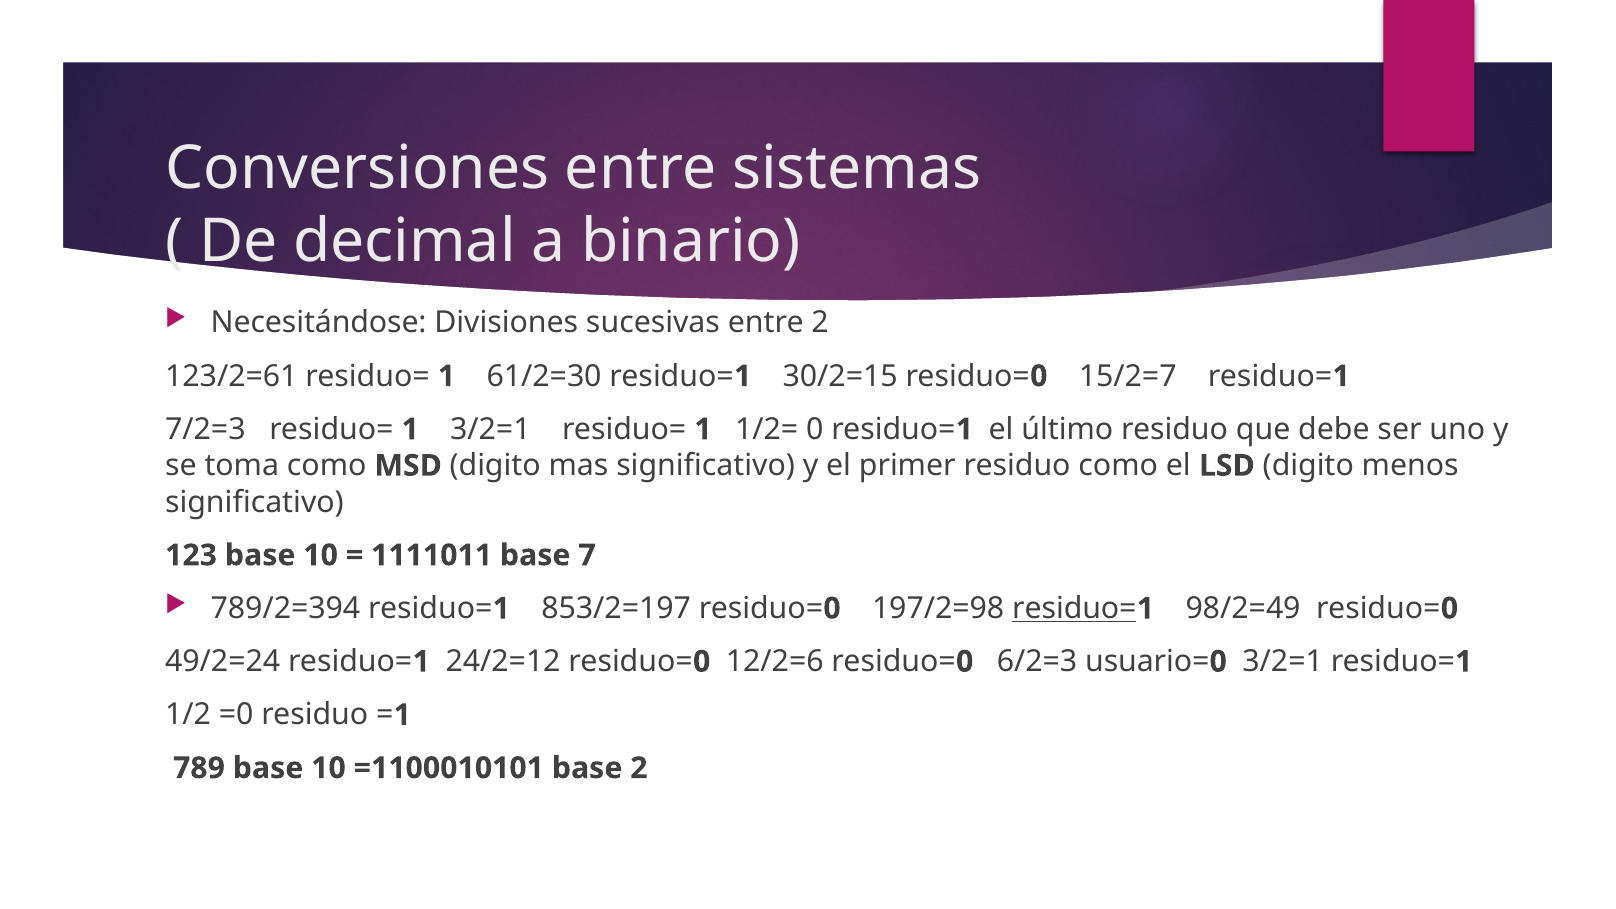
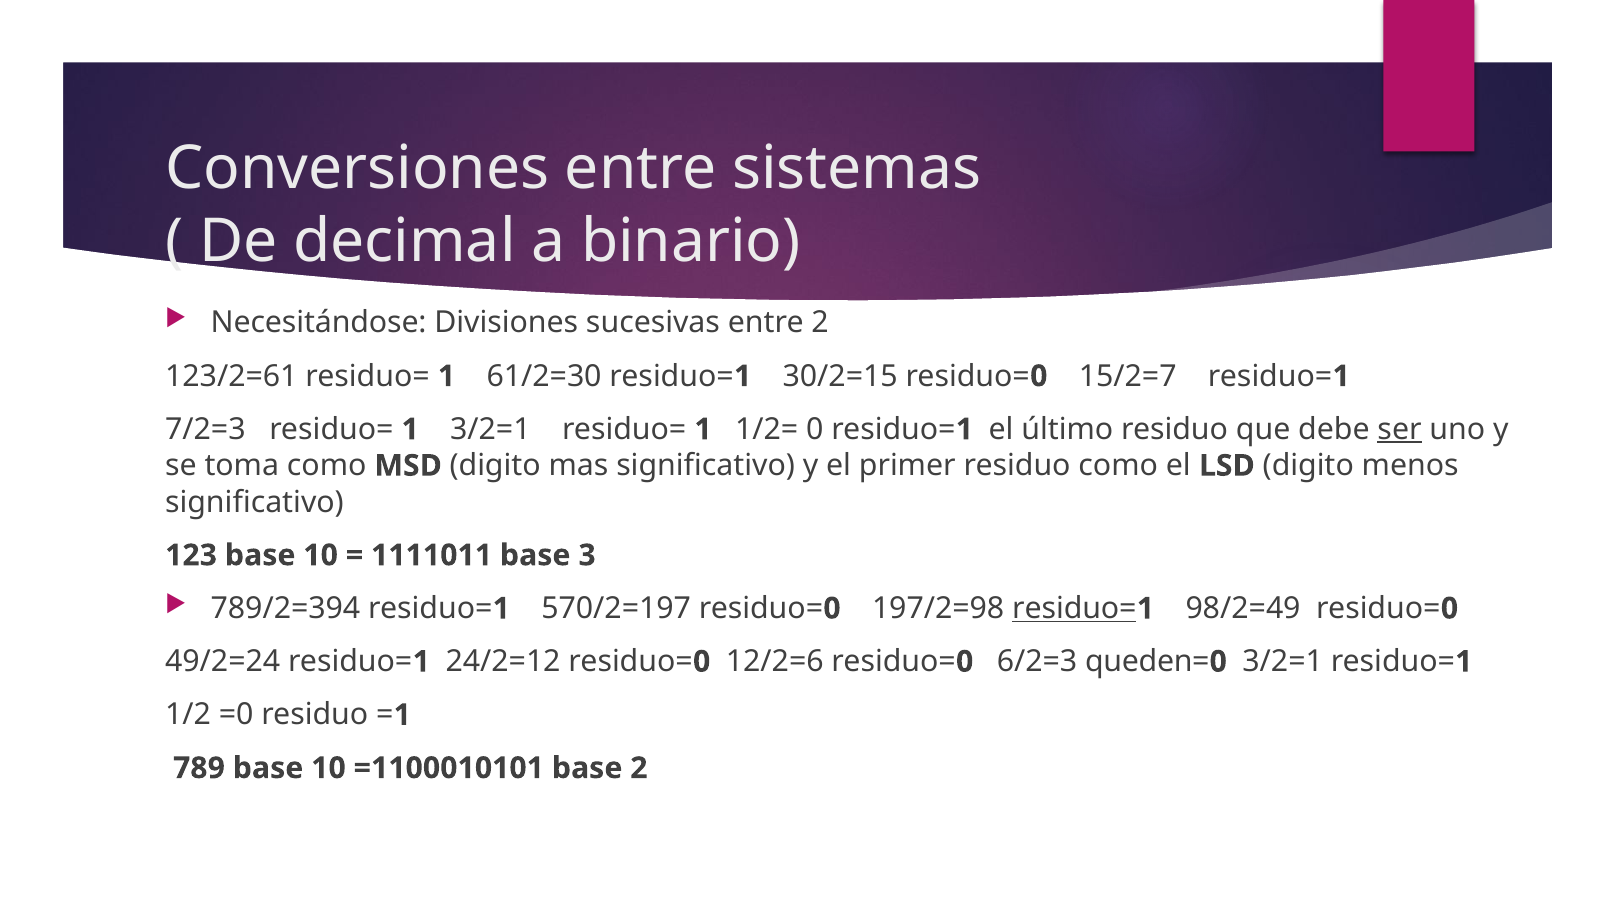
ser underline: none -> present
7: 7 -> 3
853/2=197: 853/2=197 -> 570/2=197
usuario=: usuario= -> queden=
